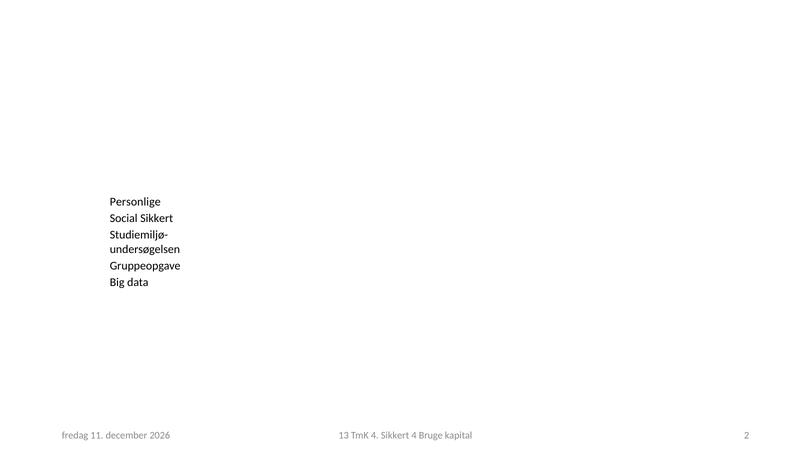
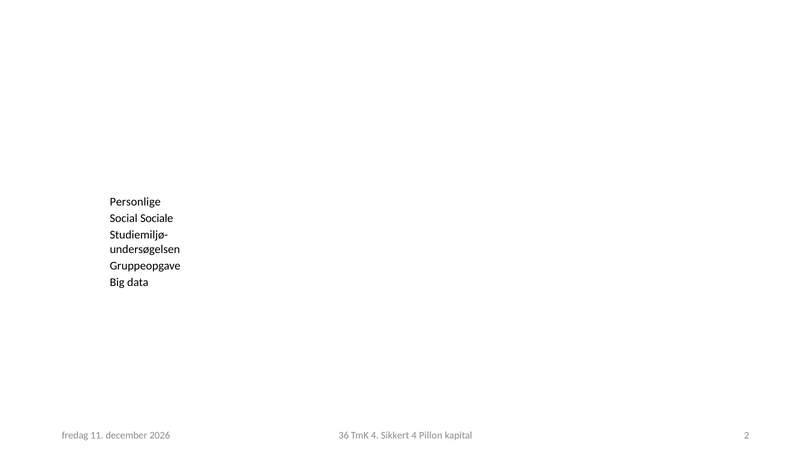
Social Sikkert: Sikkert -> Sociale
13: 13 -> 36
Bruge: Bruge -> Pillon
